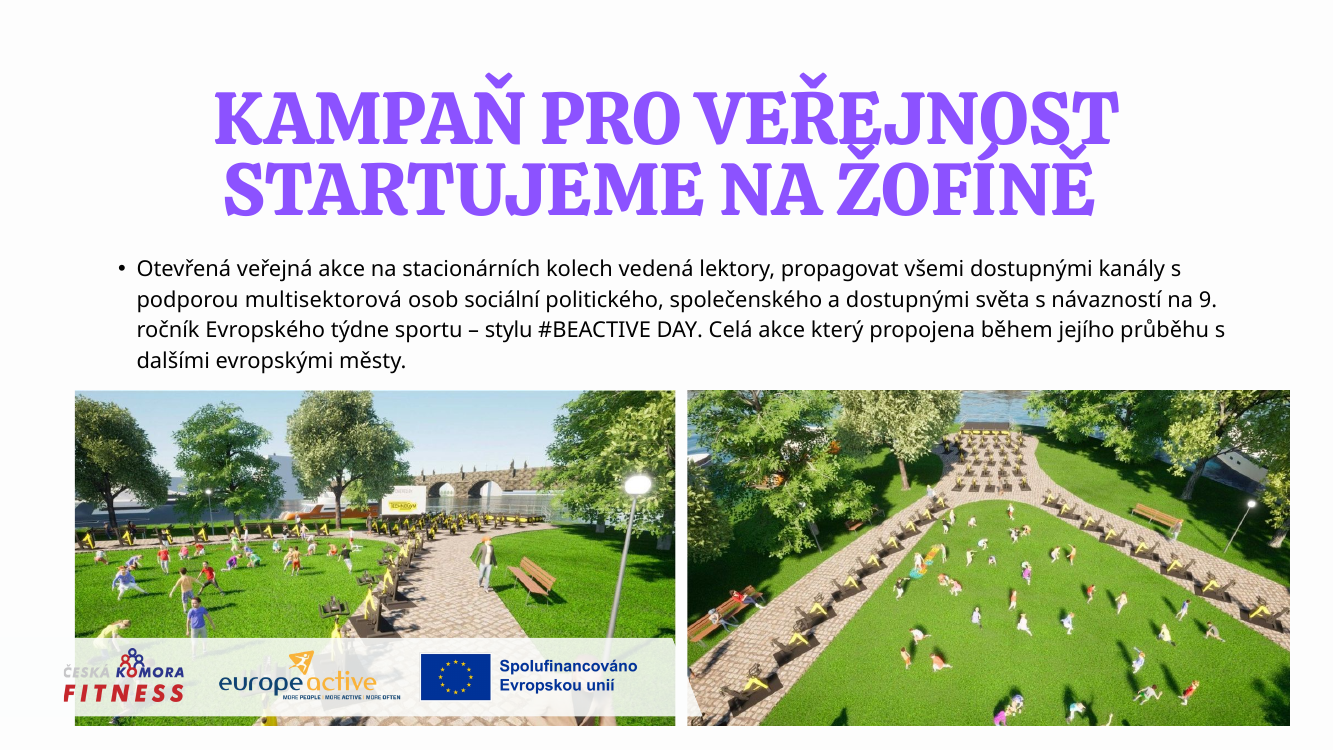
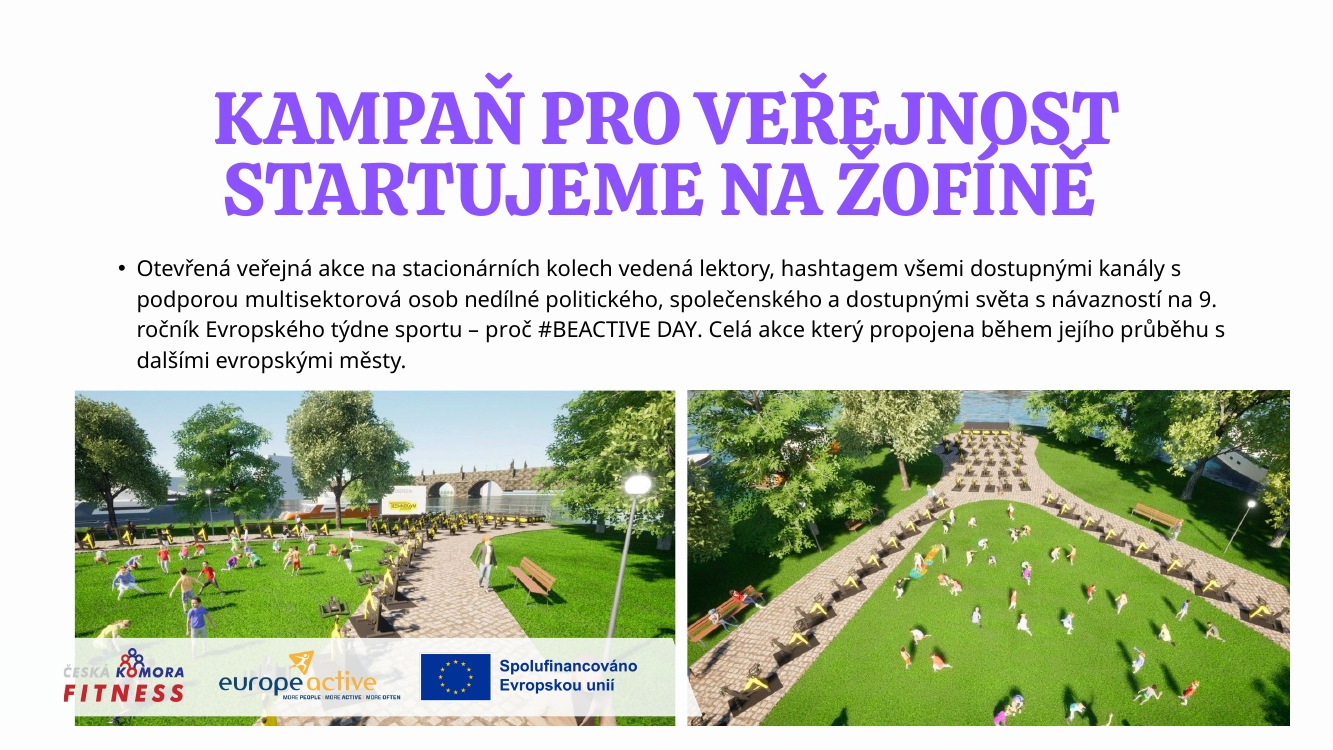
propagovat: propagovat -> hashtagem
sociální: sociální -> nedílné
stylu: stylu -> proč
